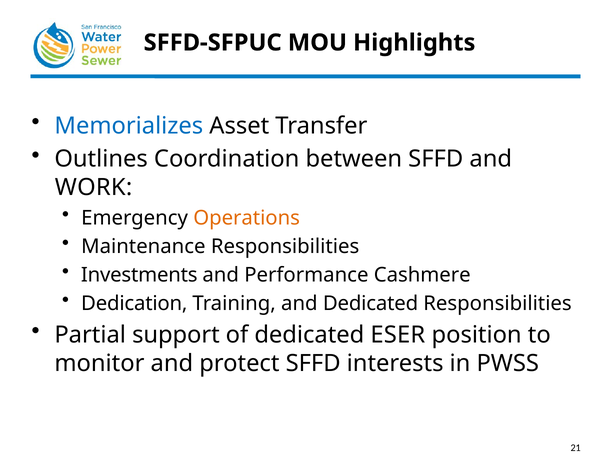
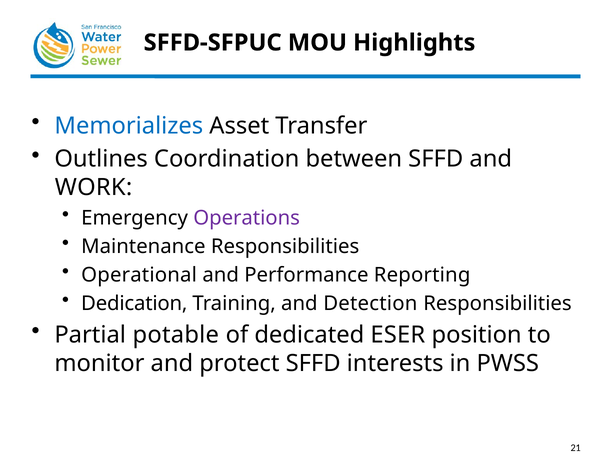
Operations colour: orange -> purple
Investments: Investments -> Operational
Cashmere: Cashmere -> Reporting
and Dedicated: Dedicated -> Detection
support: support -> potable
